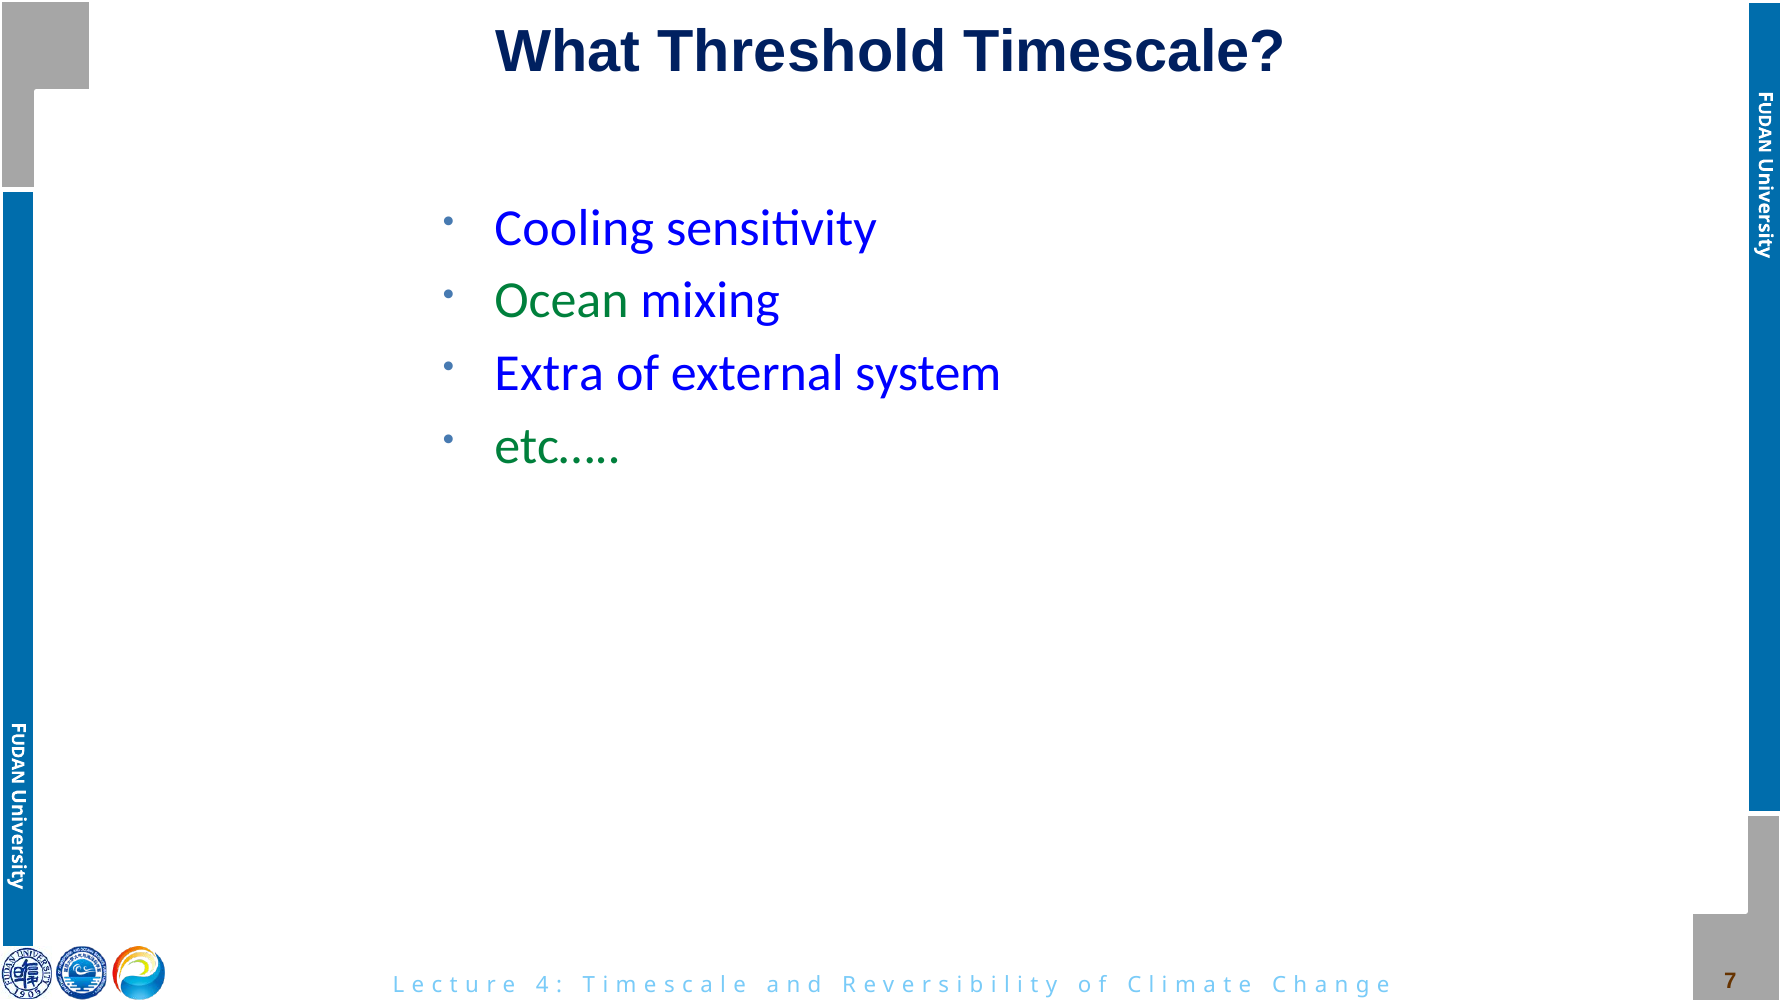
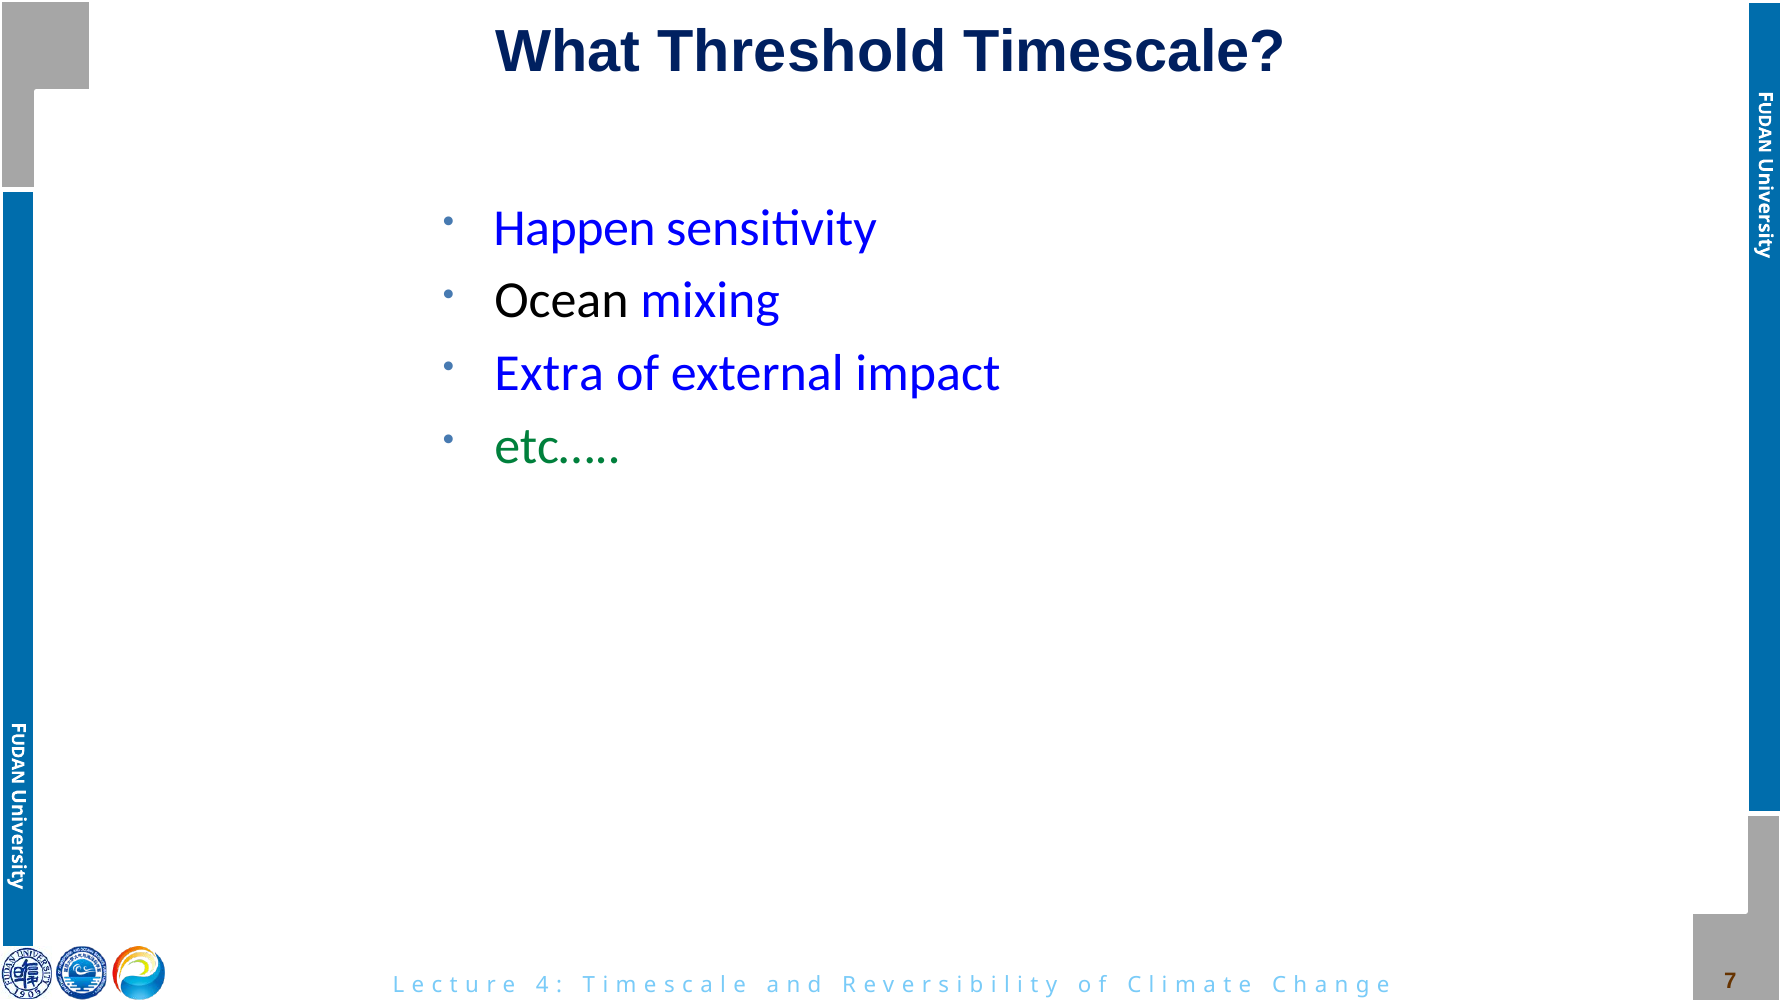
Cooling: Cooling -> Happen
Ocean colour: green -> black
system: system -> impact
